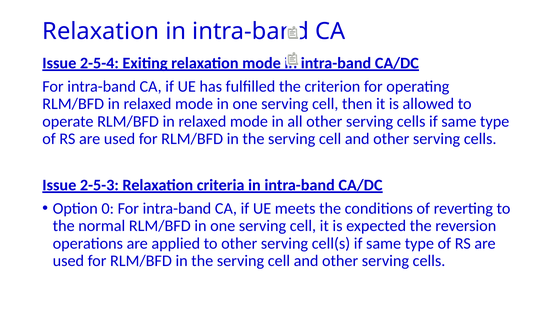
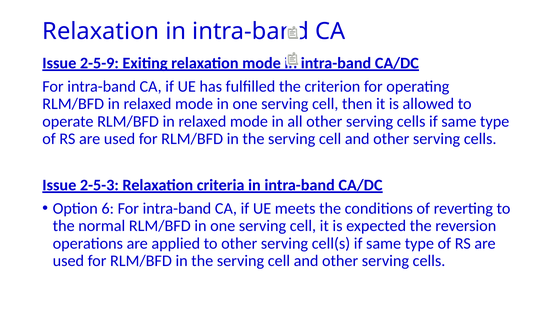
2-5-4: 2-5-4 -> 2-5-9
0: 0 -> 6
